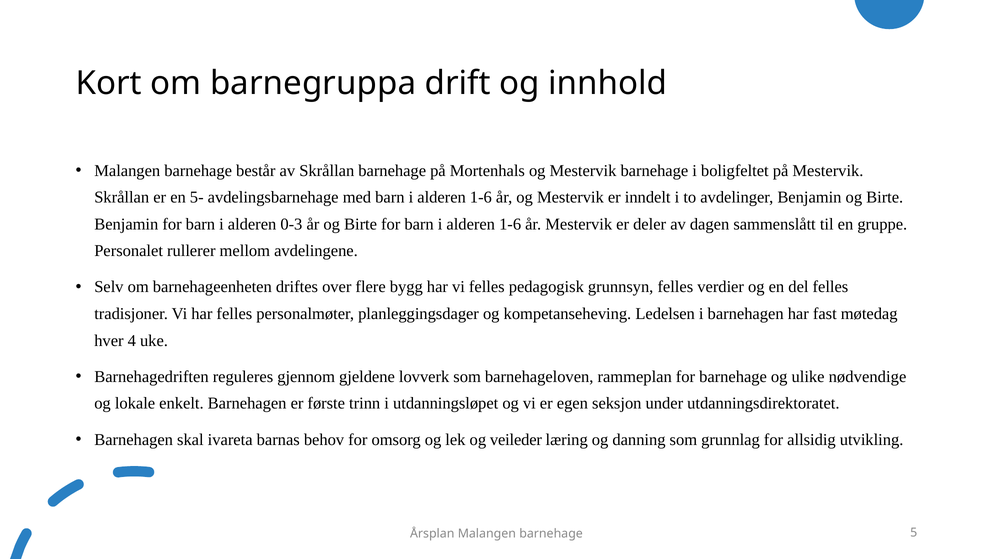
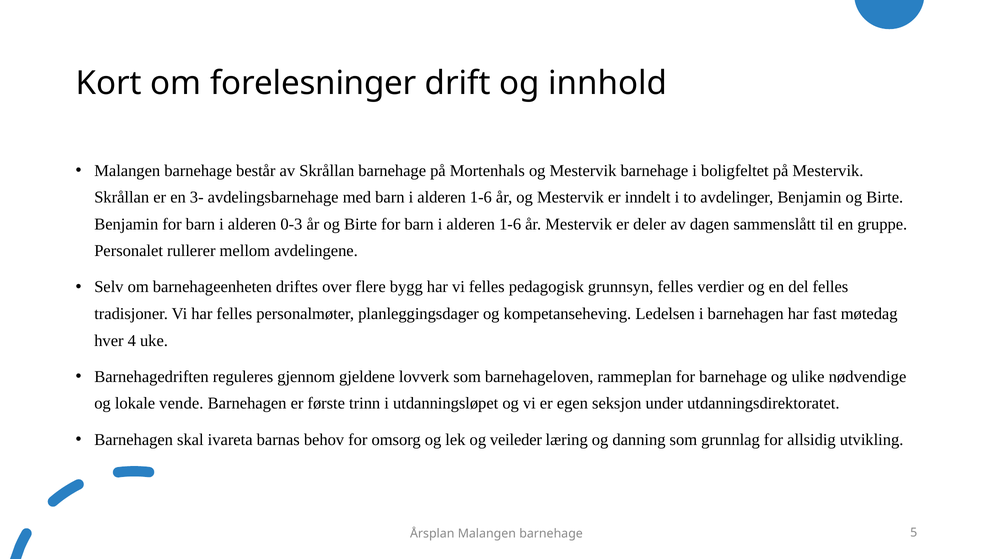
barnegruppa: barnegruppa -> forelesninger
5-: 5- -> 3-
enkelt: enkelt -> vende
